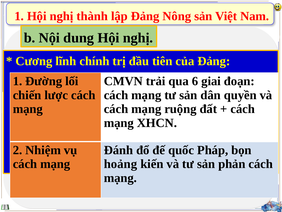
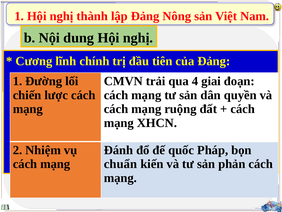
6: 6 -> 4
hoảng: hoảng -> chuẩn
